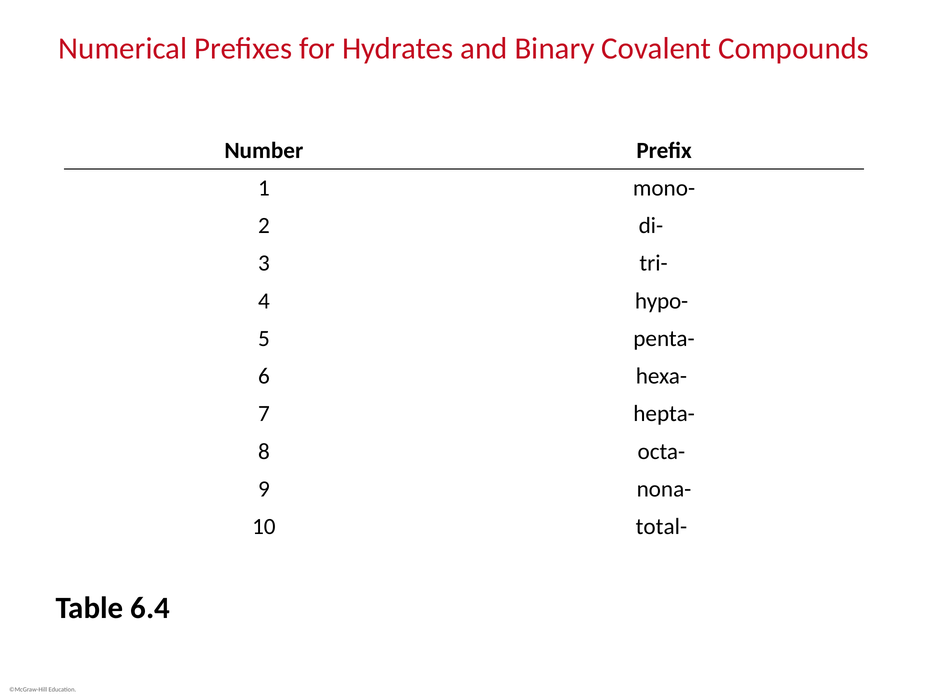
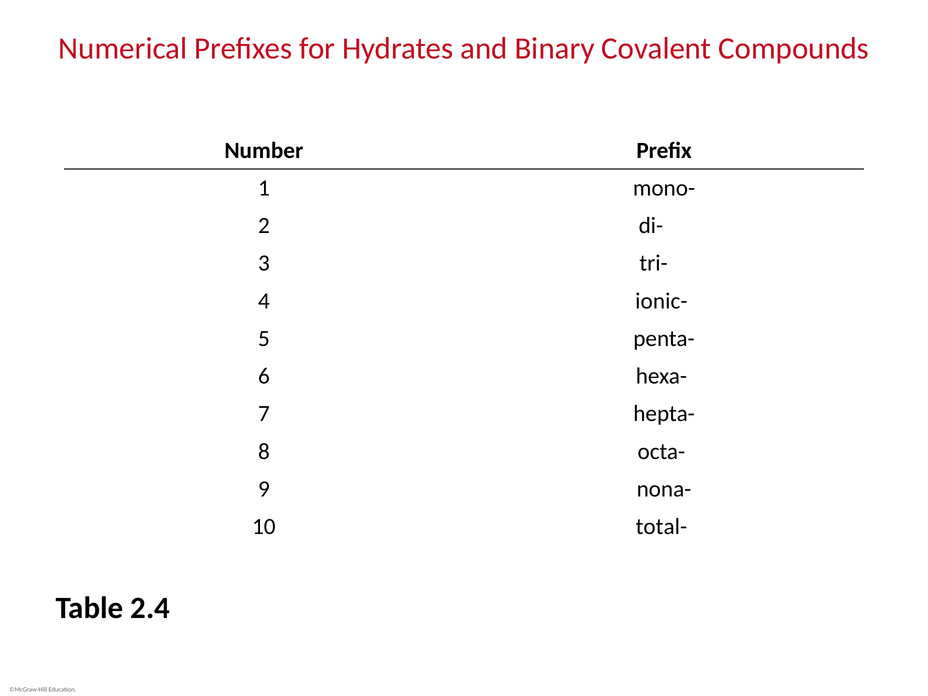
hypo-: hypo- -> ionic-
6.4: 6.4 -> 2.4
